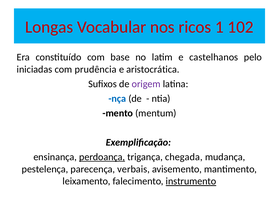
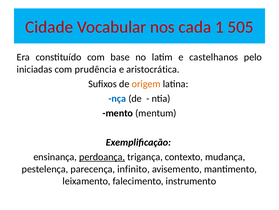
Longas: Longas -> Cidade
ricos: ricos -> cada
102: 102 -> 505
origem colour: purple -> orange
chegada: chegada -> contexto
verbais: verbais -> infinito
instrumento underline: present -> none
